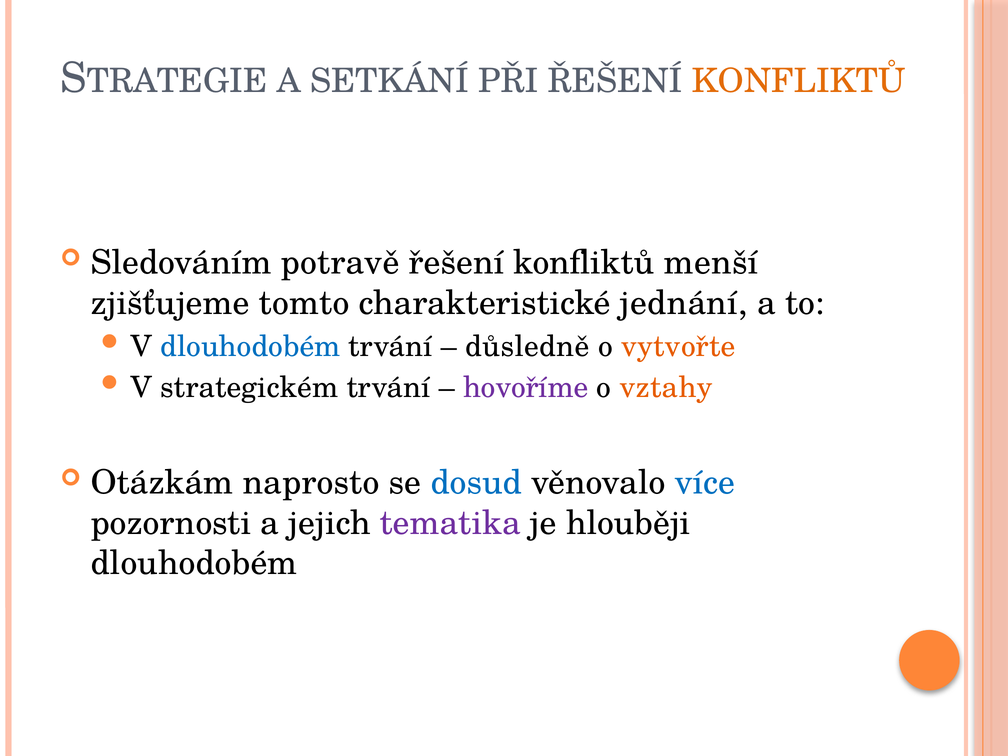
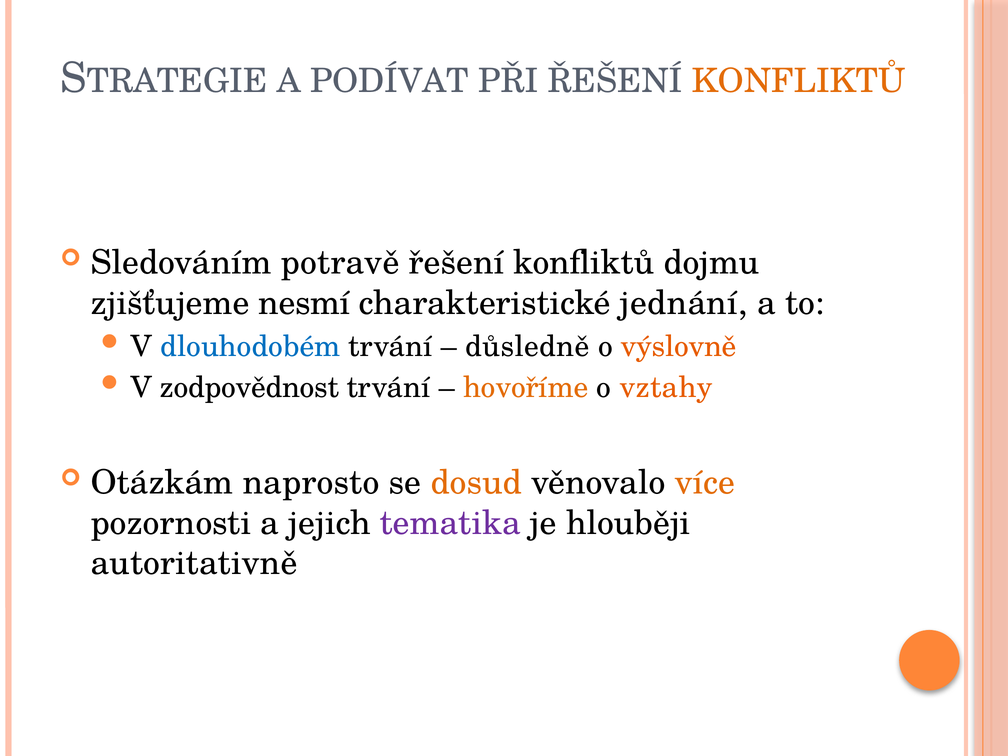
SETKÁNÍ: SETKÁNÍ -> PODÍVAT
menší: menší -> dojmu
tomto: tomto -> nesmí
vytvořte: vytvořte -> výslovně
strategickém: strategickém -> zodpovědnost
hovoříme colour: purple -> orange
dosud colour: blue -> orange
více colour: blue -> orange
dlouhodobém at (194, 563): dlouhodobém -> autoritativně
